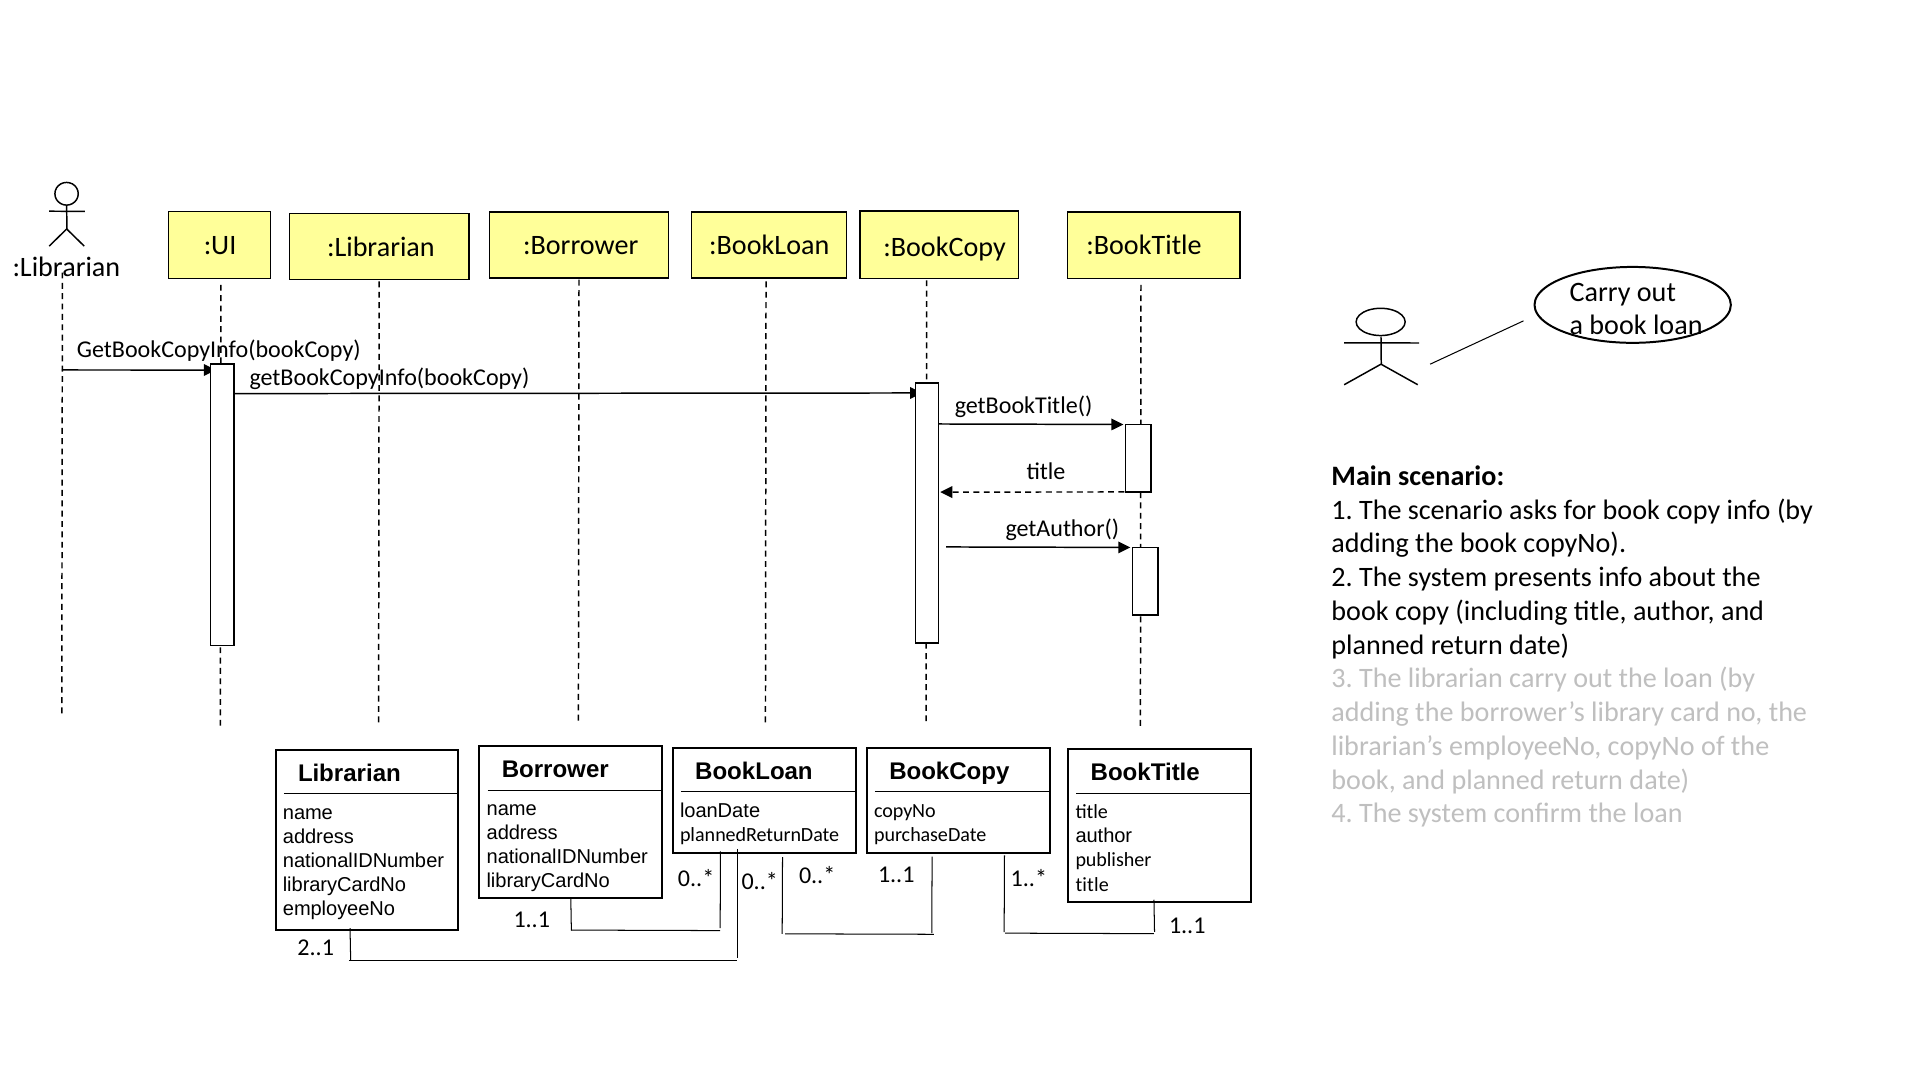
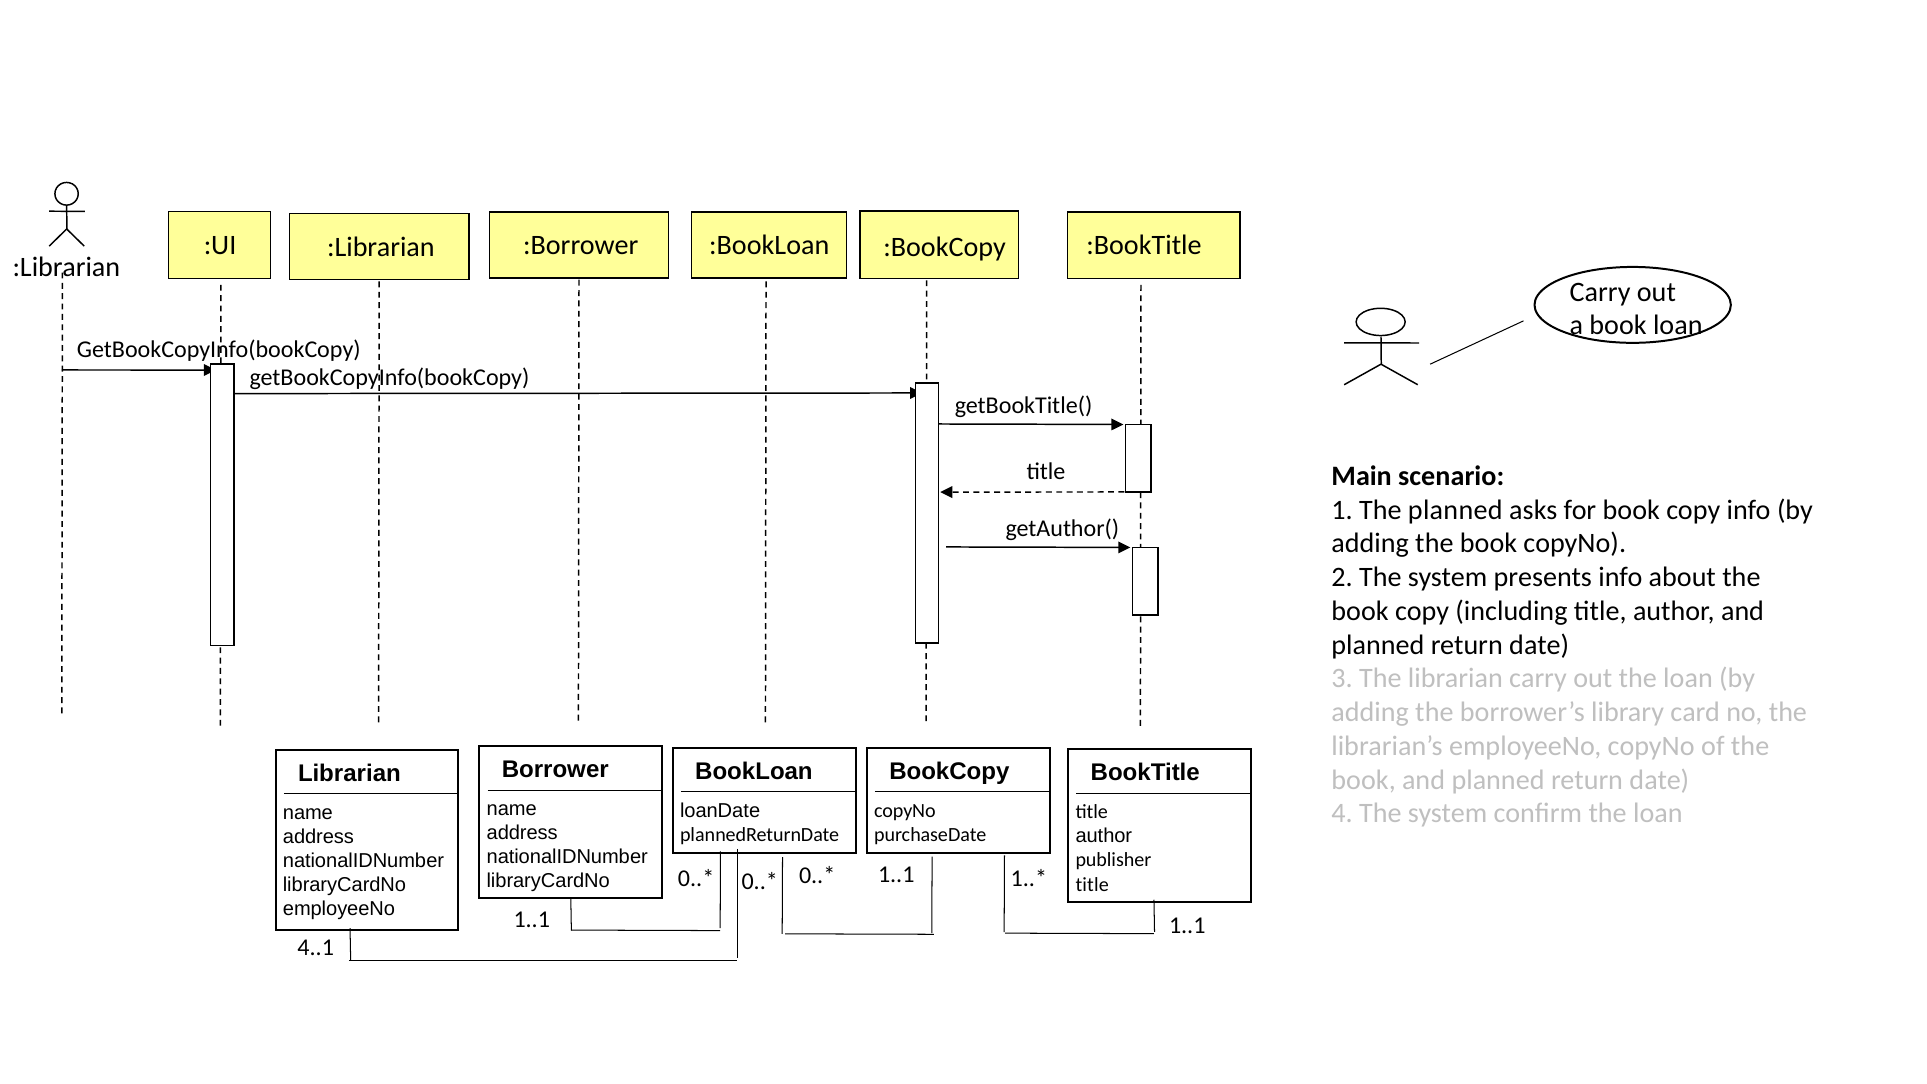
The scenario: scenario -> planned
2..1: 2..1 -> 4..1
